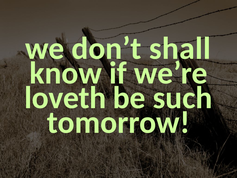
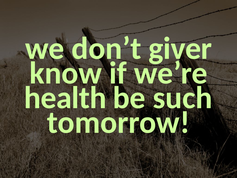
shall: shall -> giver
loveth: loveth -> health
